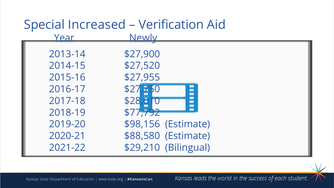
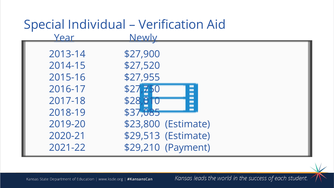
Increased: Increased -> Individual
$77,792: $77,792 -> $37,085
$98,156: $98,156 -> $23,800
$88,580: $88,580 -> $29,513
Bilingual: Bilingual -> Payment
